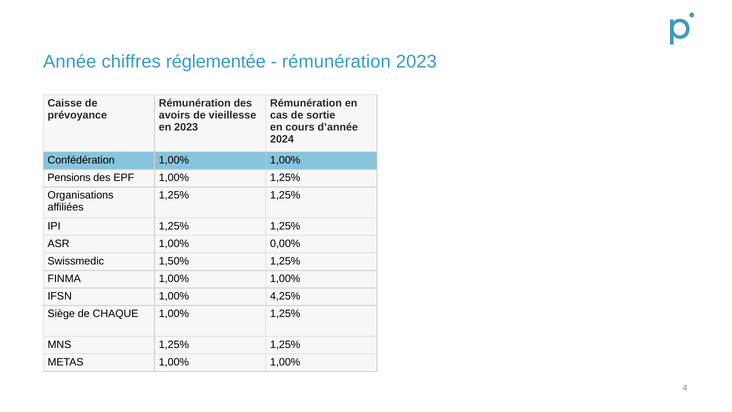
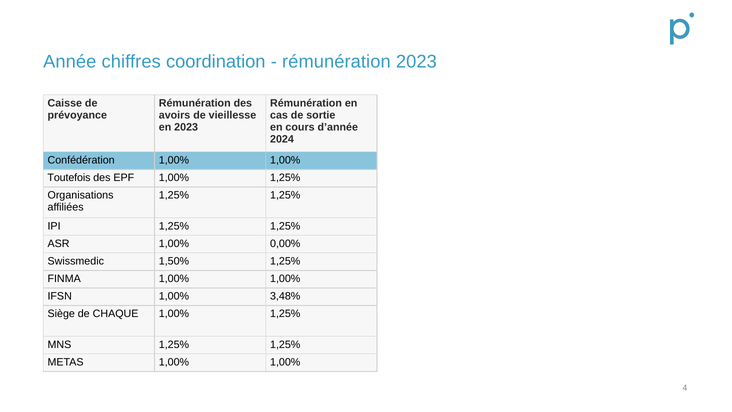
réglementée: réglementée -> coordination
Pensions: Pensions -> Toutefois
4,25%: 4,25% -> 3,48%
